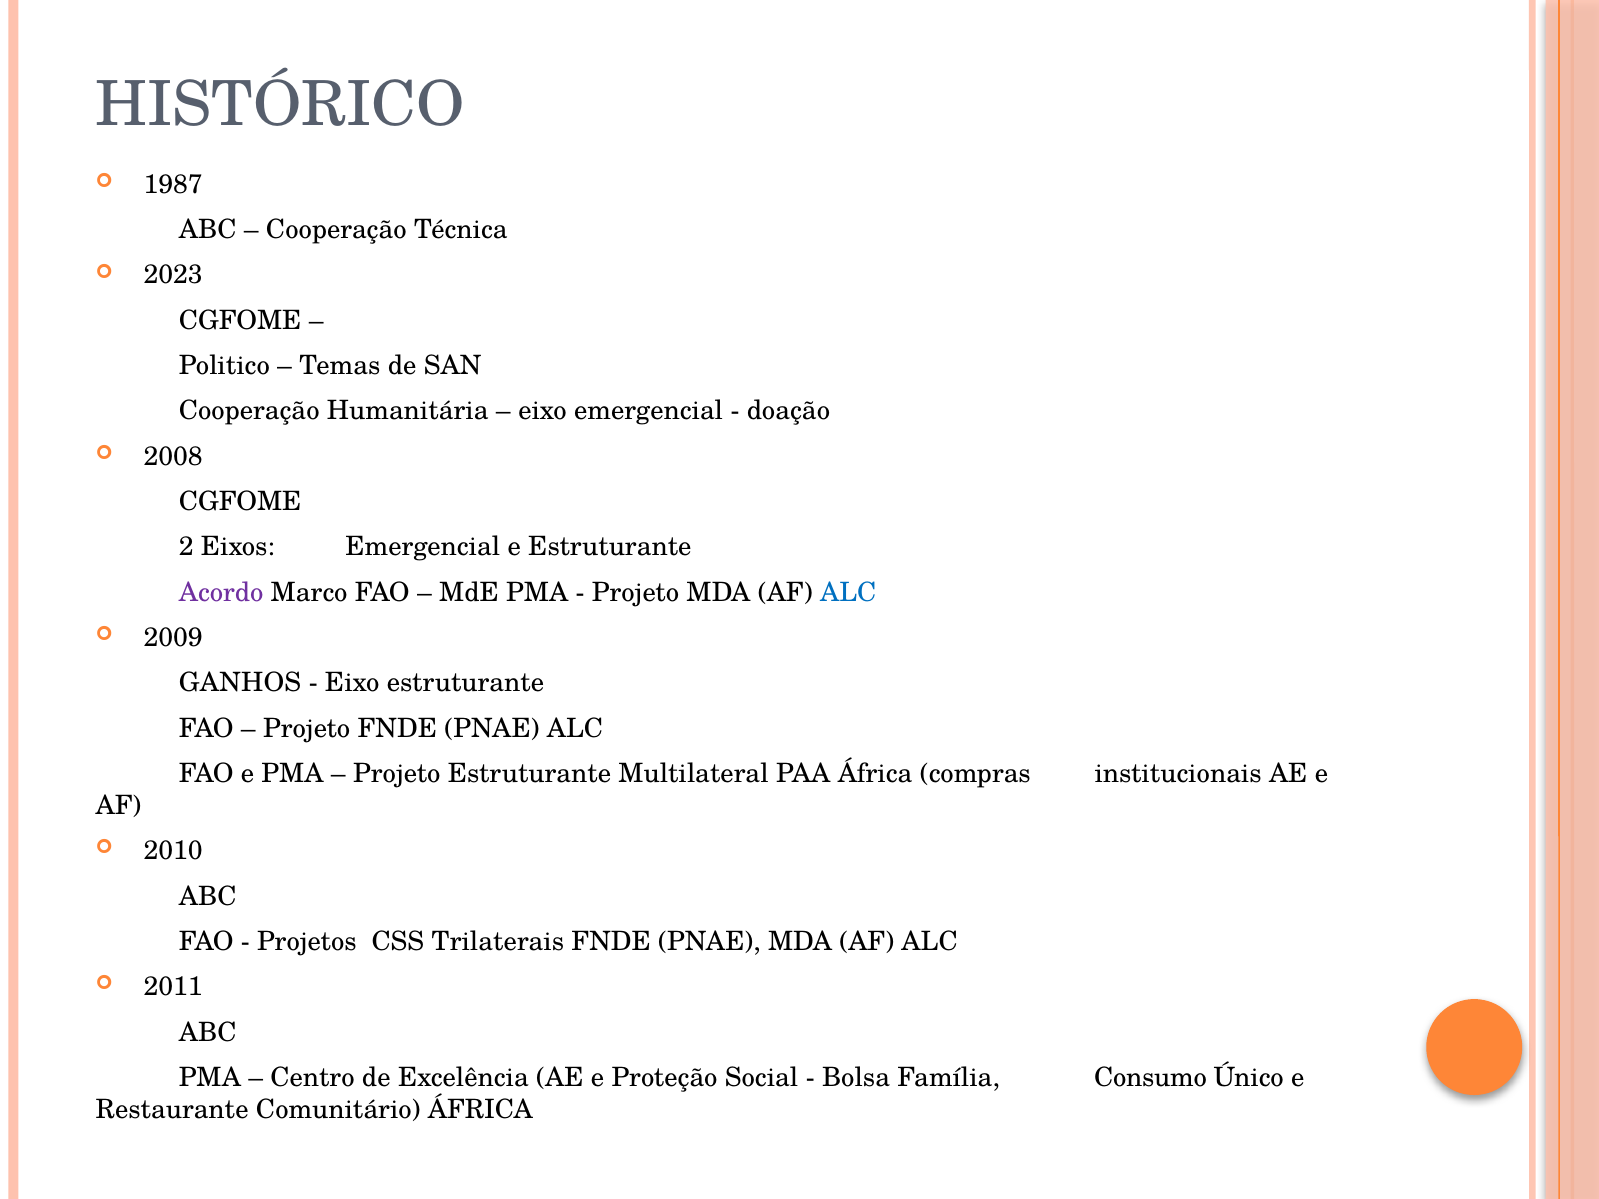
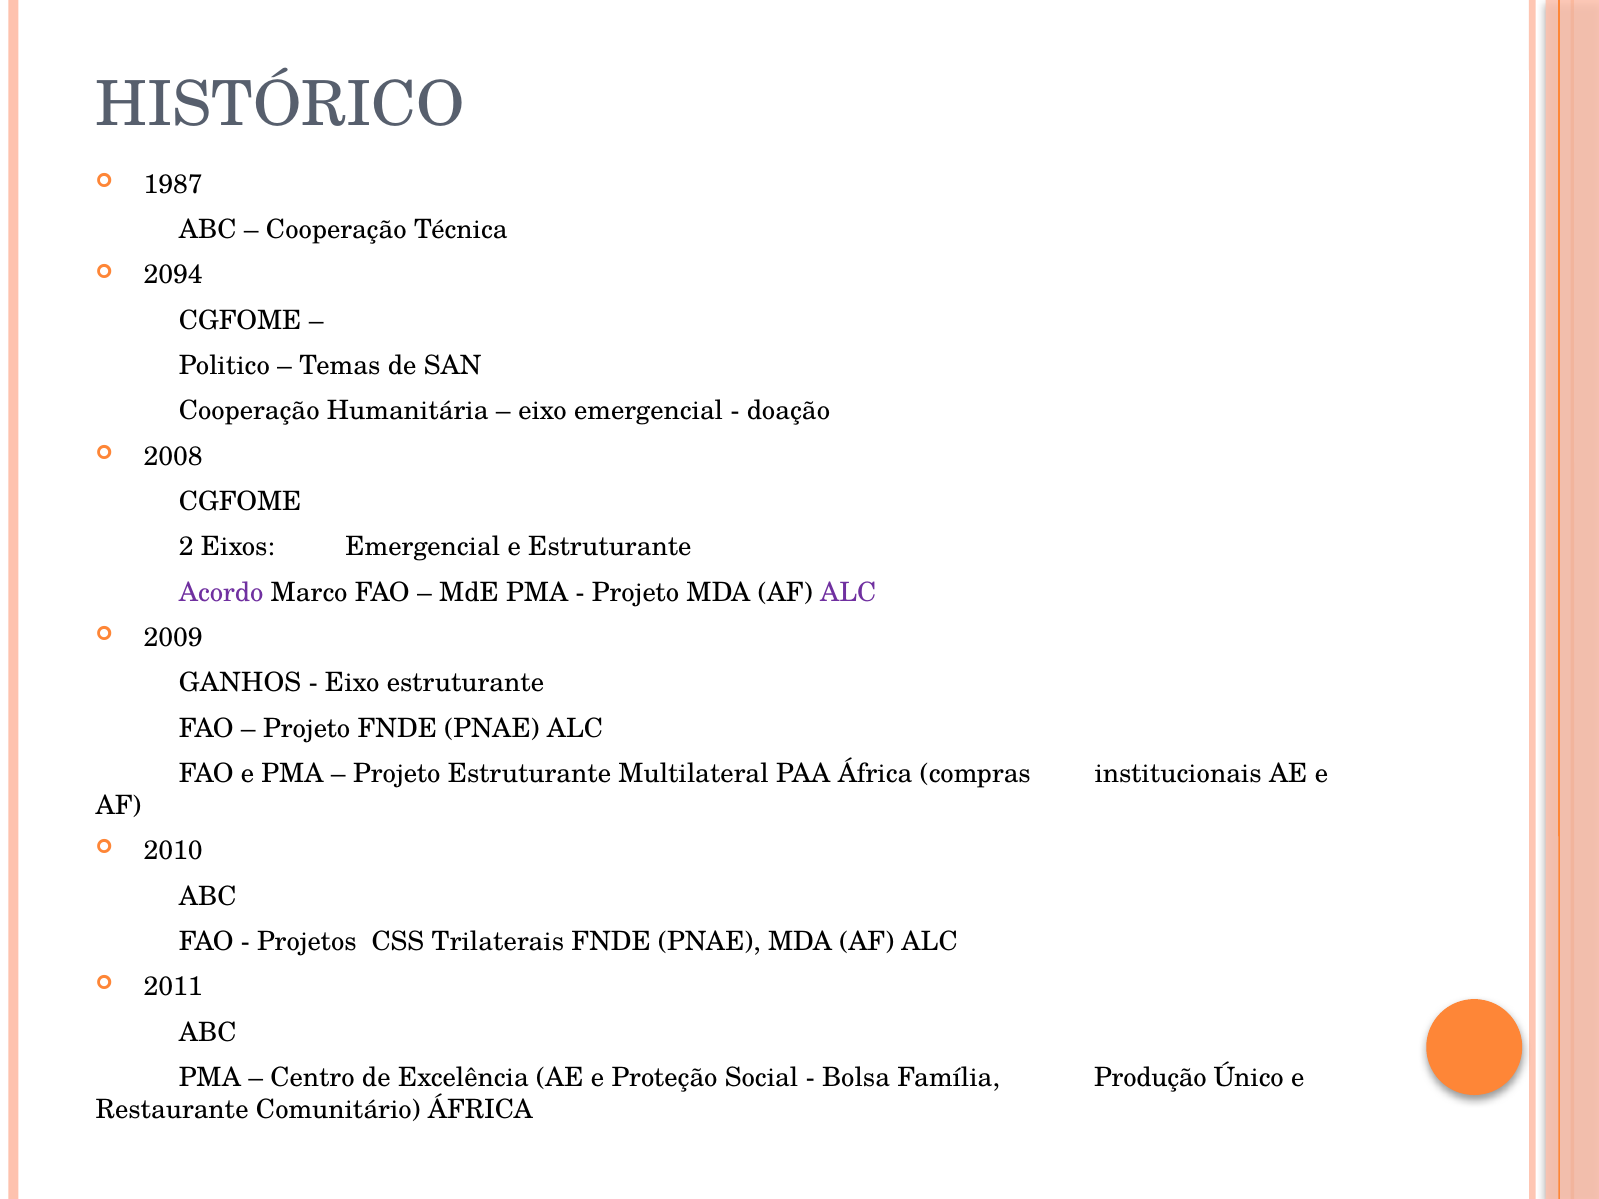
2023: 2023 -> 2094
ALC at (848, 593) colour: blue -> purple
Consumo: Consumo -> Produção
